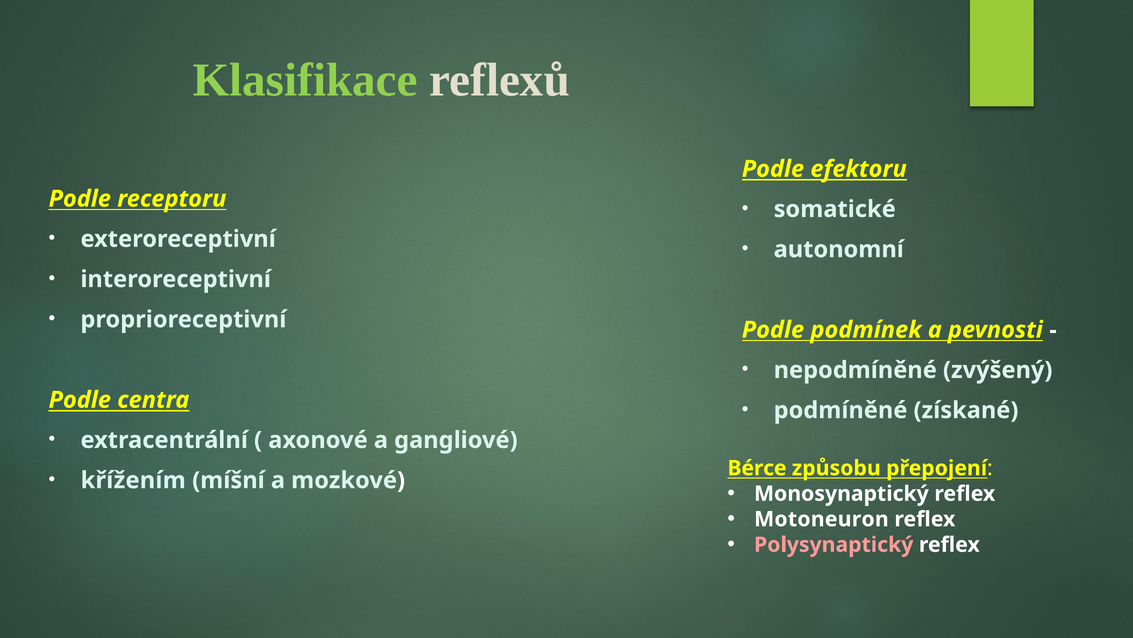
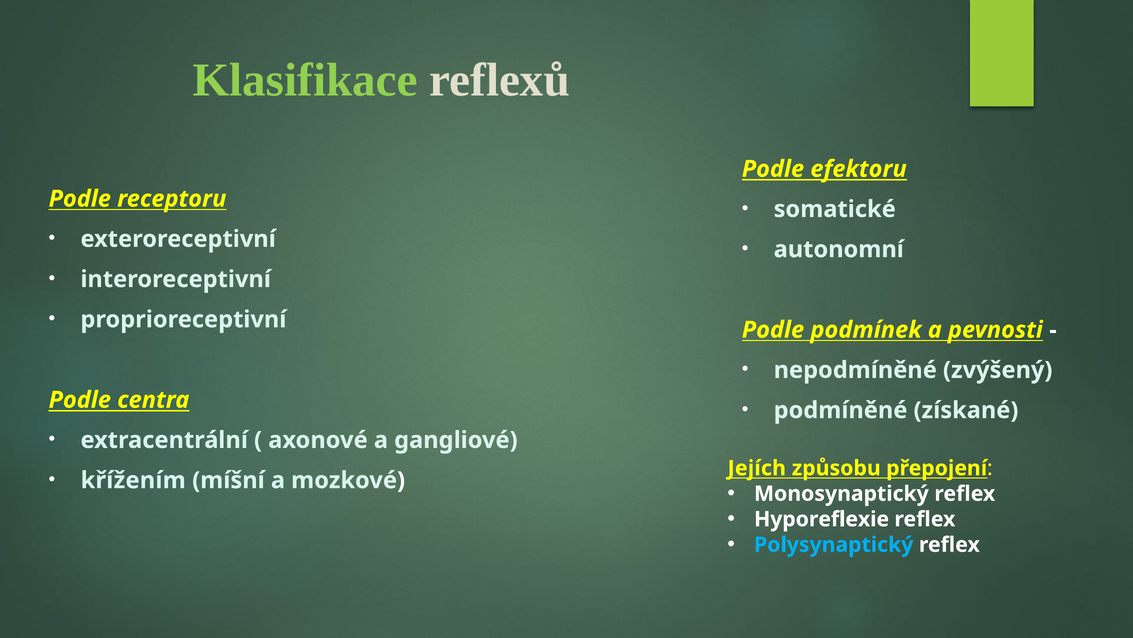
Bérce: Bérce -> Jejích
Motoneuron: Motoneuron -> Hyporeflexie
Polysynaptický colour: pink -> light blue
